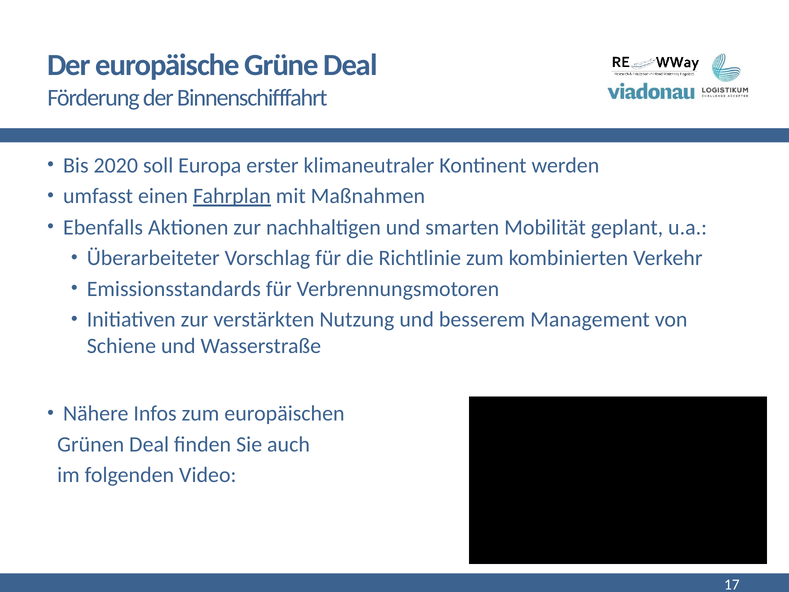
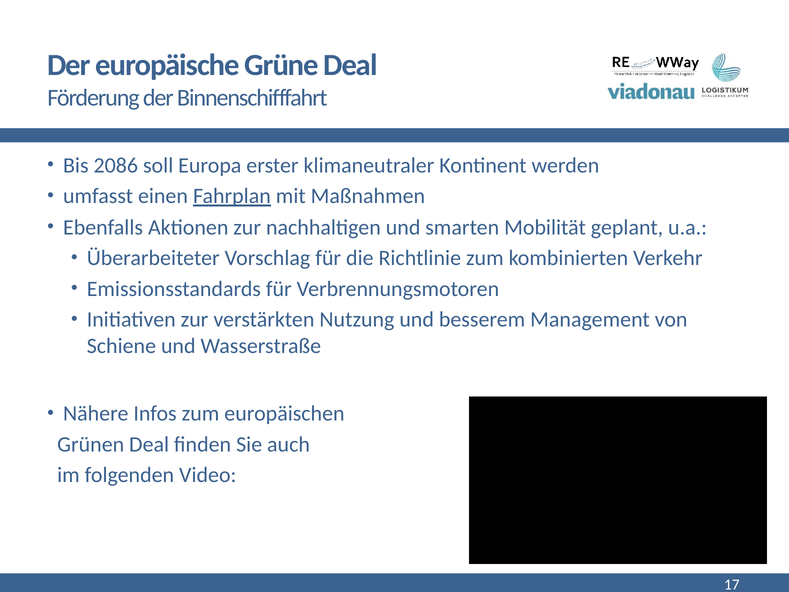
2020: 2020 -> 2086
